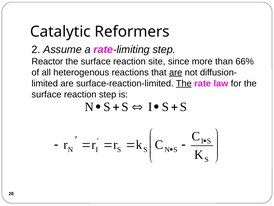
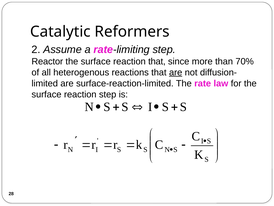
reaction site: site -> that
66%: 66% -> 70%
The at (184, 83) underline: present -> none
